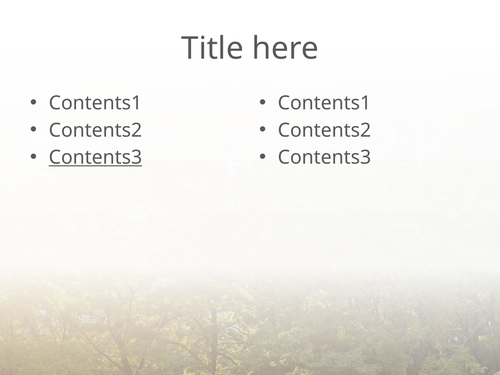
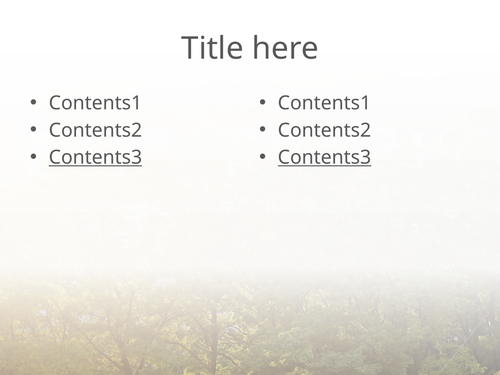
Contents3 at (325, 158) underline: none -> present
